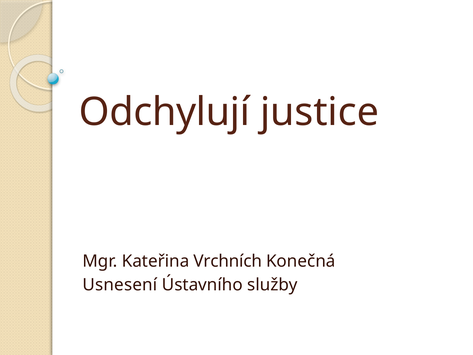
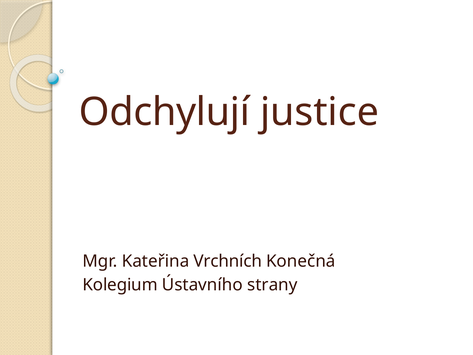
Usnesení: Usnesení -> Kolegium
služby: služby -> strany
